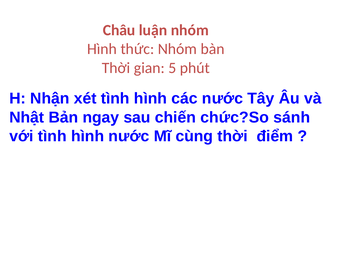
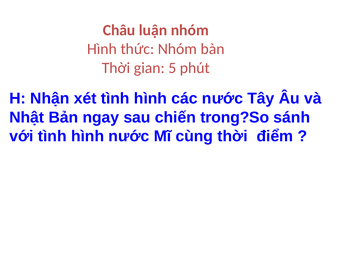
chức?So: chức?So -> trong?So
